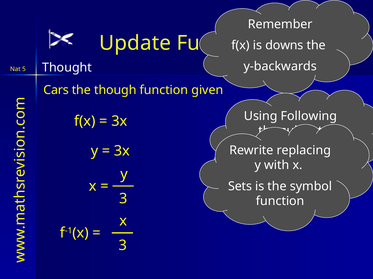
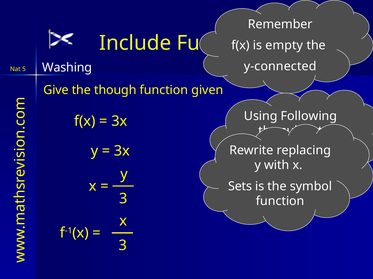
Update: Update -> Include
downs: downs -> empty
y-backwards: y-backwards -> y-connected
Thought: Thought -> Washing
Cars: Cars -> Give
